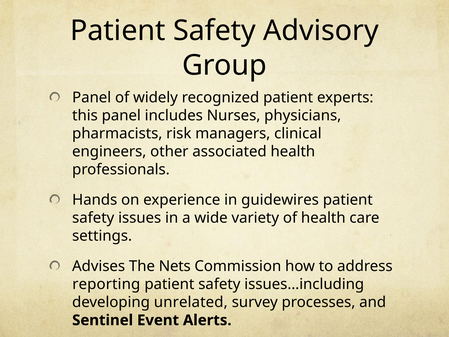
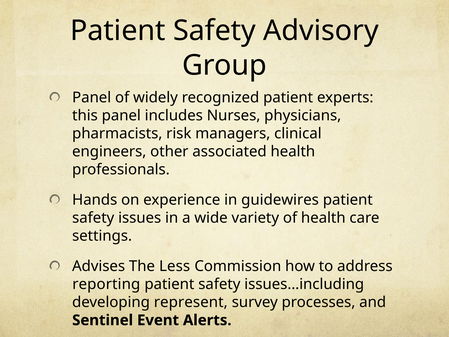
Nets: Nets -> Less
unrelated: unrelated -> represent
